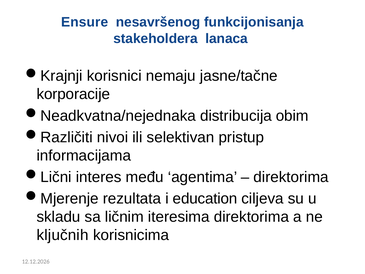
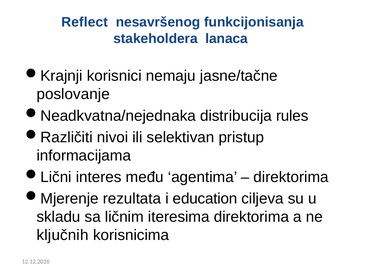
Ensure: Ensure -> Reflect
korporacije: korporacije -> poslovanje
obim: obim -> rules
